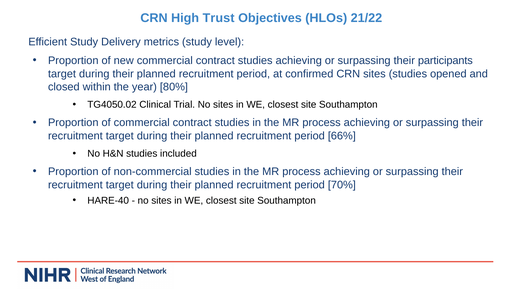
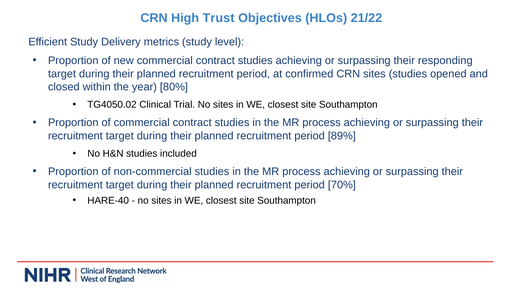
participants: participants -> responding
66%: 66% -> 89%
